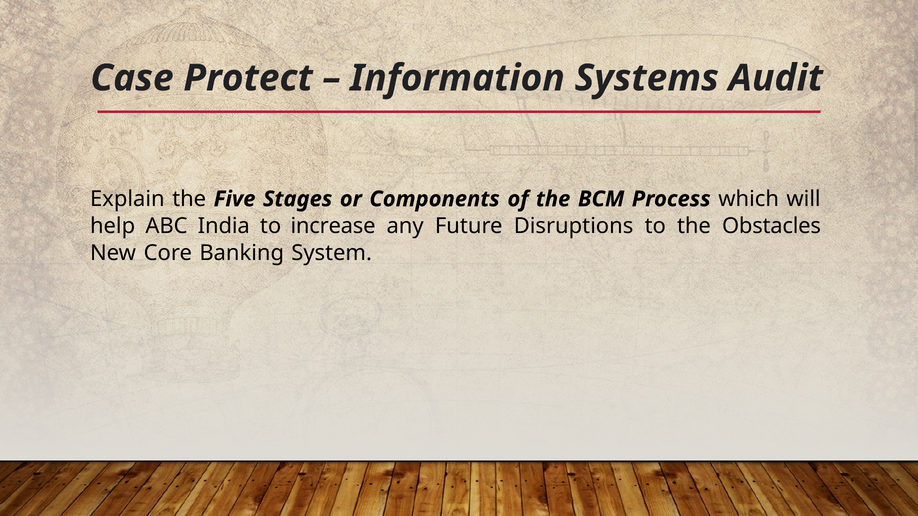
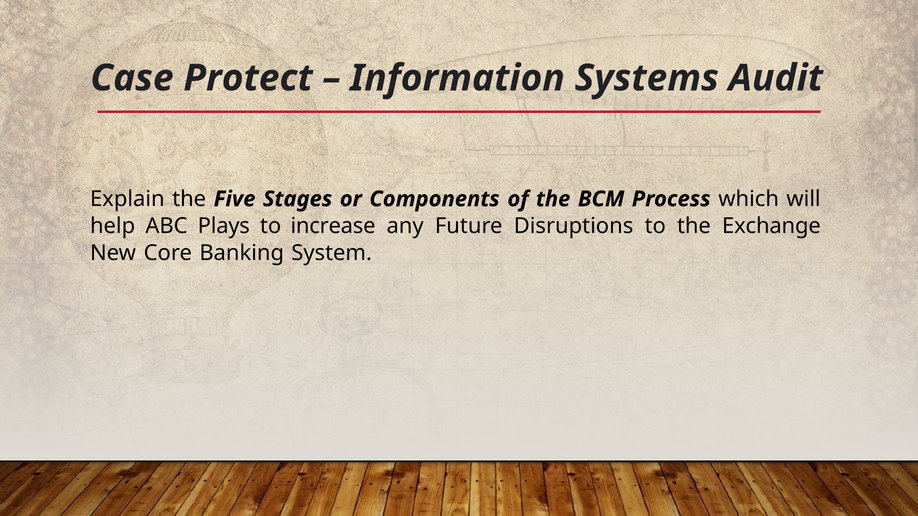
India: India -> Plays
Obstacles: Obstacles -> Exchange
